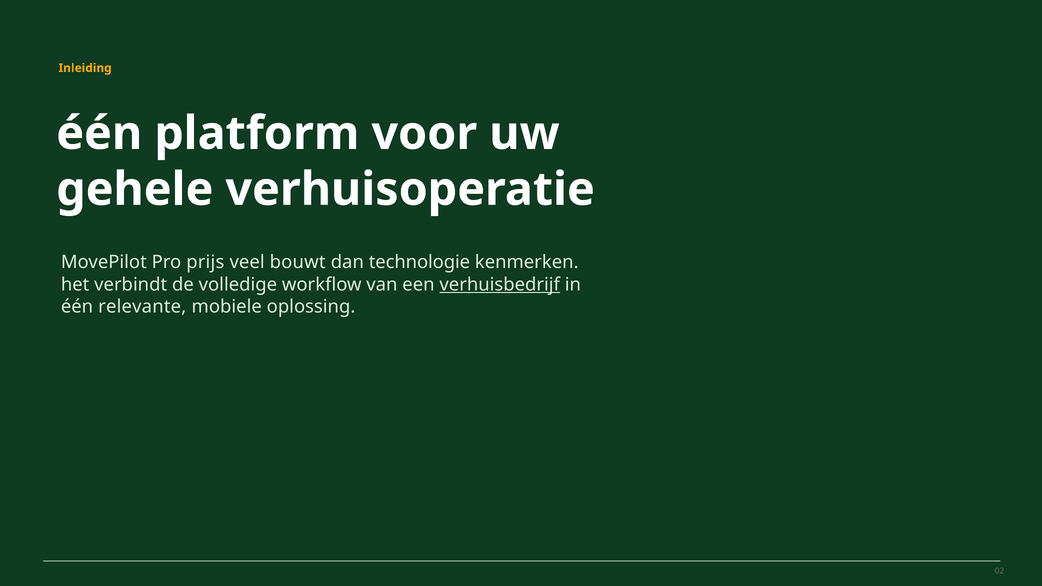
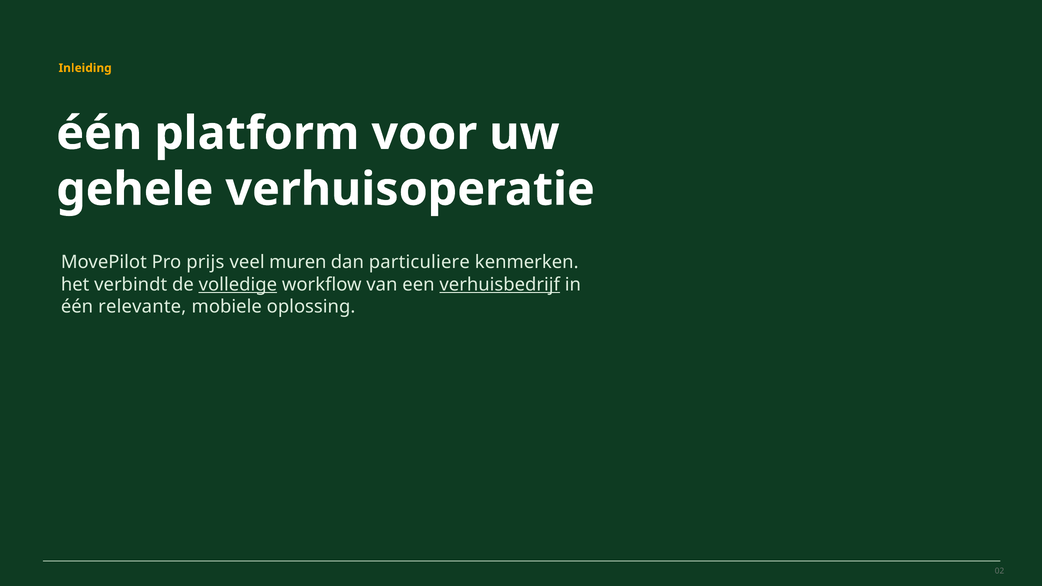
bouwt: bouwt -> muren
technologie: technologie -> particuliere
volledige underline: none -> present
